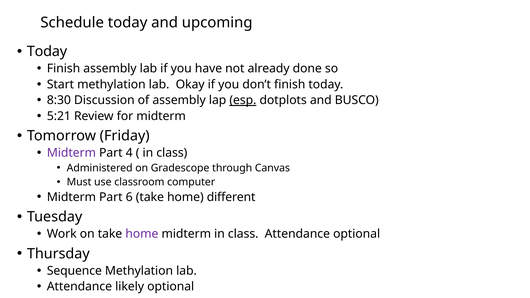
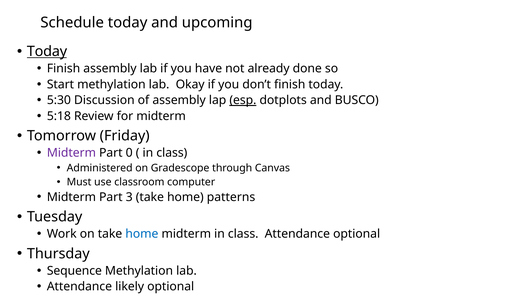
Today at (47, 51) underline: none -> present
8:30: 8:30 -> 5:30
5:21: 5:21 -> 5:18
4: 4 -> 0
6: 6 -> 3
different: different -> patterns
home at (142, 234) colour: purple -> blue
